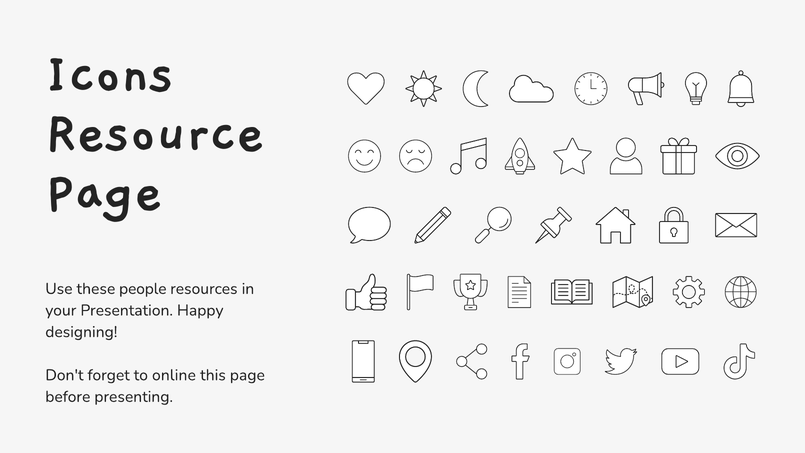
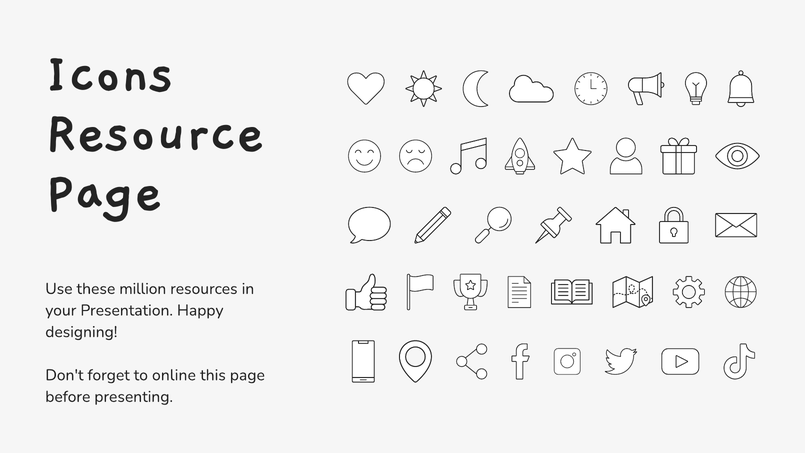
people: people -> million
